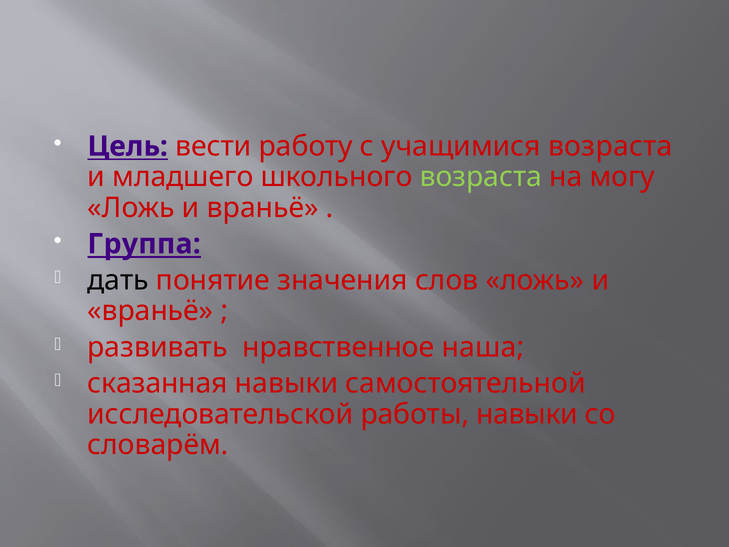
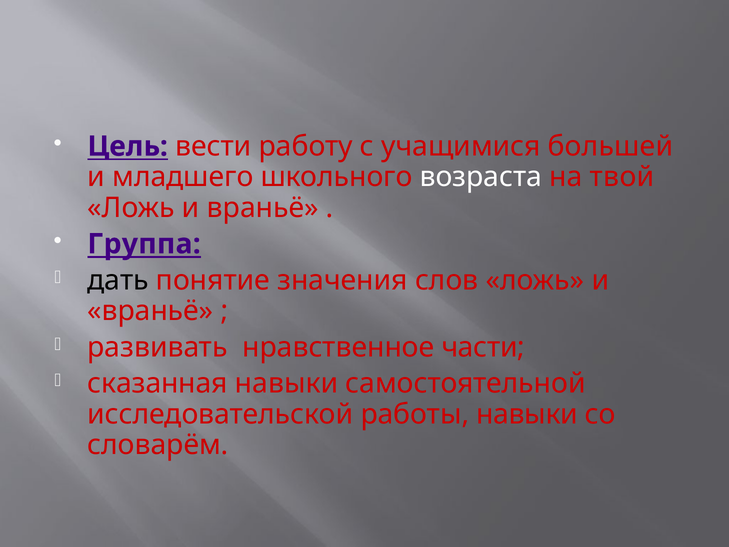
учащимися возраста: возраста -> большей
возраста at (481, 177) colour: light green -> white
могу: могу -> твой
наша: наша -> части
